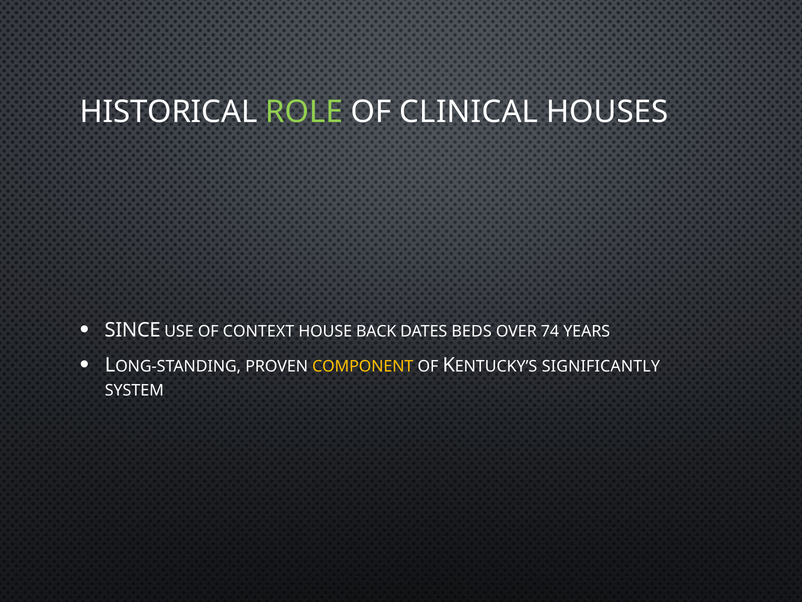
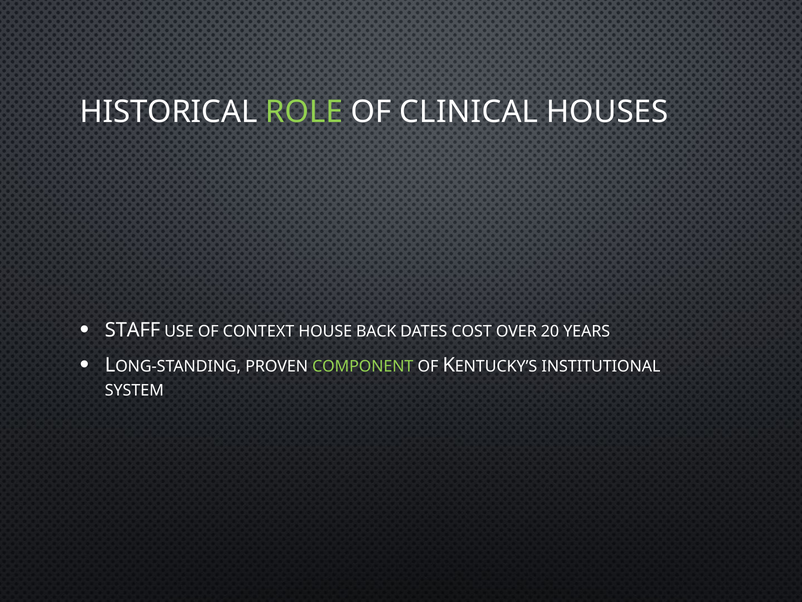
SINCE: SINCE -> STAFF
BEDS: BEDS -> COST
74: 74 -> 20
COMPONENT colour: yellow -> light green
SIGNIFICANTLY: SIGNIFICANTLY -> INSTITUTIONAL
